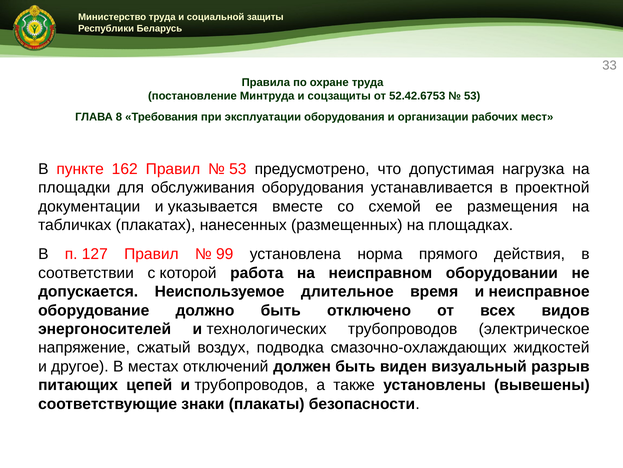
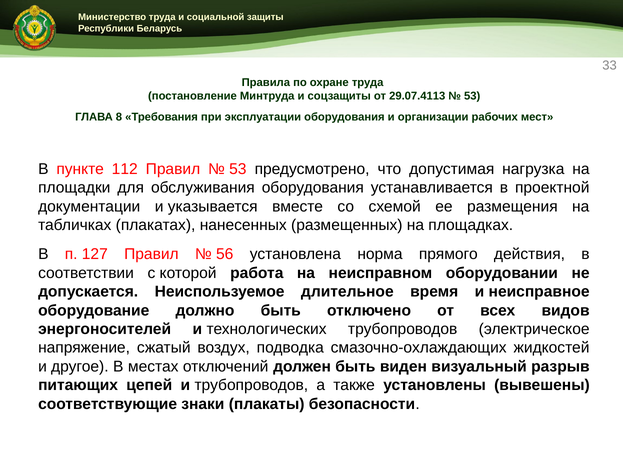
52.42.6753: 52.42.6753 -> 29.07.4113
162: 162 -> 112
99: 99 -> 56
